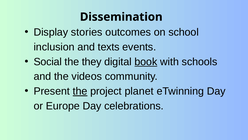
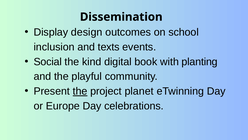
stories: stories -> design
they: they -> kind
book underline: present -> none
schools: schools -> planting
videos: videos -> playful
